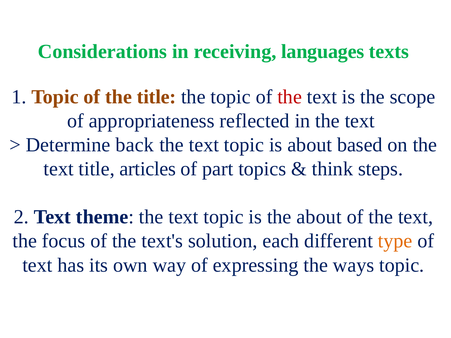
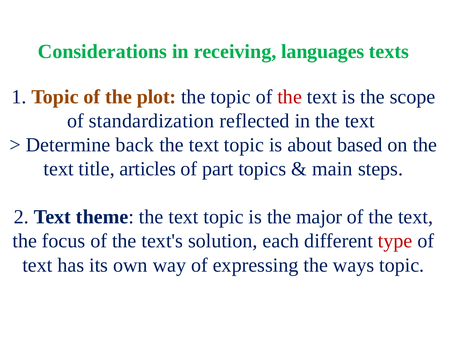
the title: title -> plot
appropriateness: appropriateness -> standardization
think: think -> main
the about: about -> major
type colour: orange -> red
